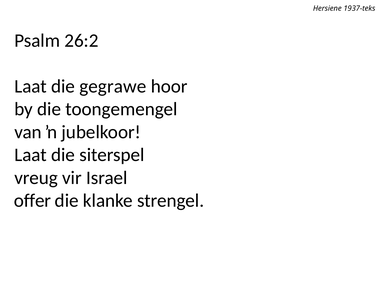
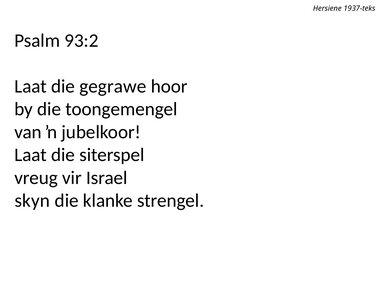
26:2: 26:2 -> 93:2
offer: offer -> skyn
